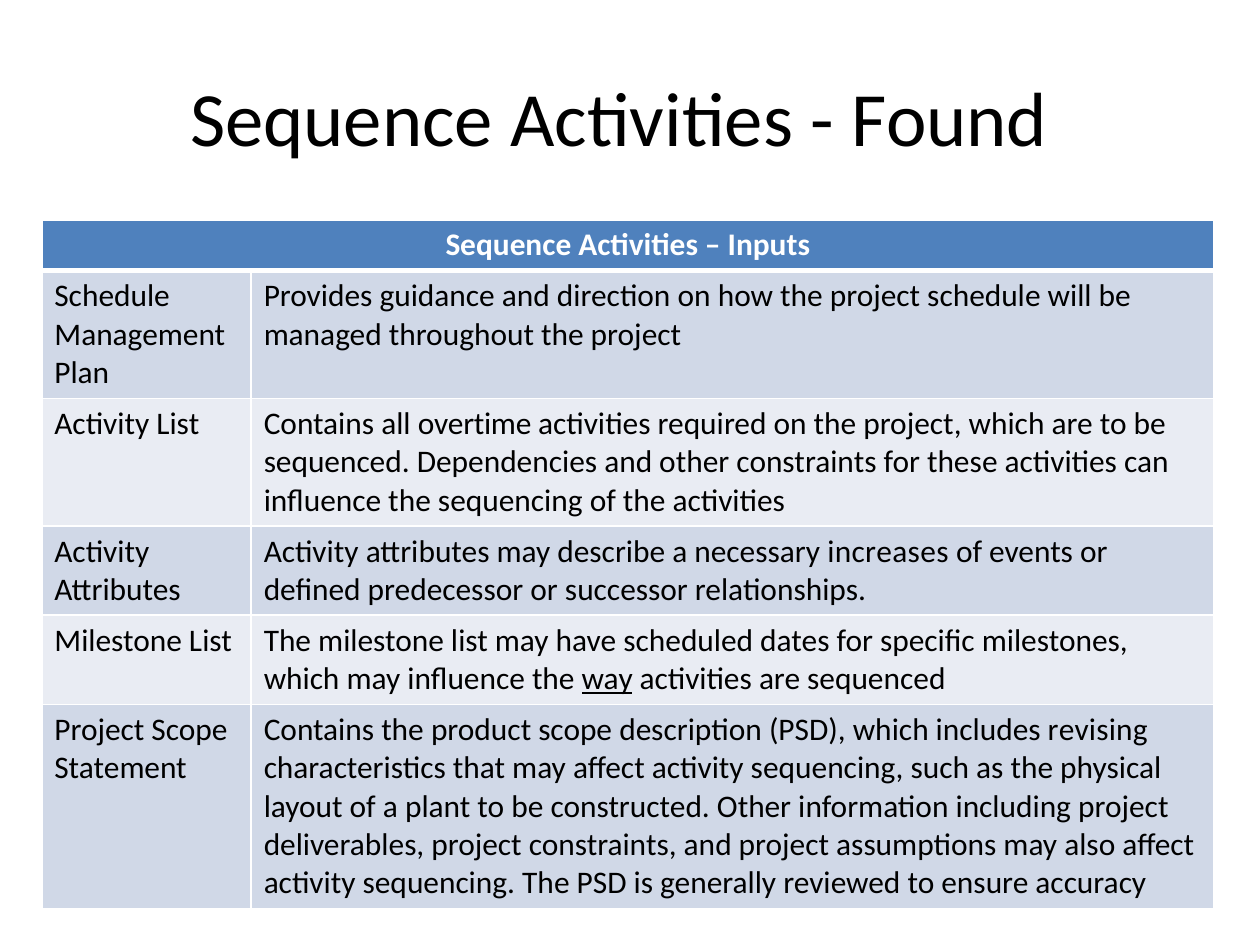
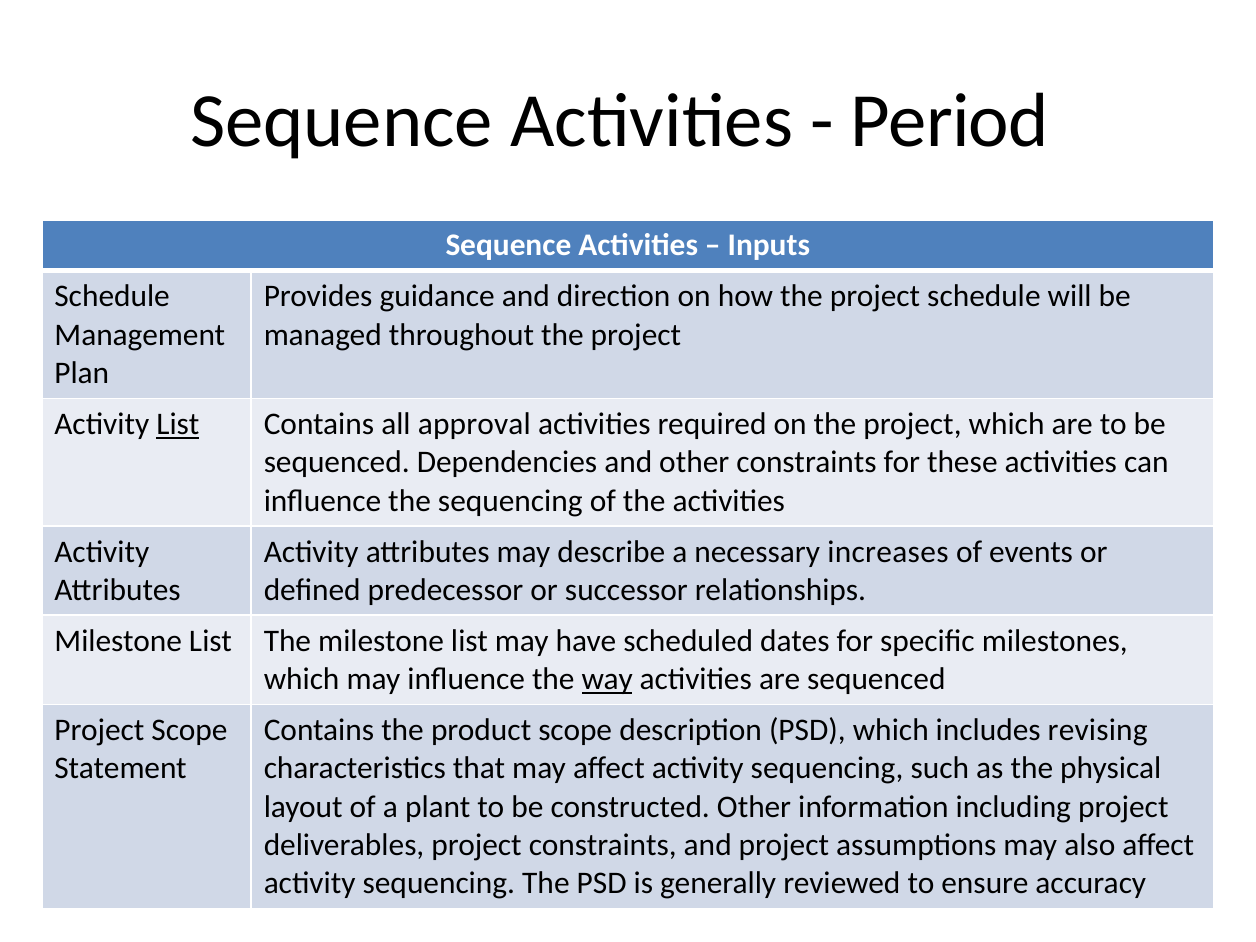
Found: Found -> Period
List at (178, 424) underline: none -> present
overtime: overtime -> approval
